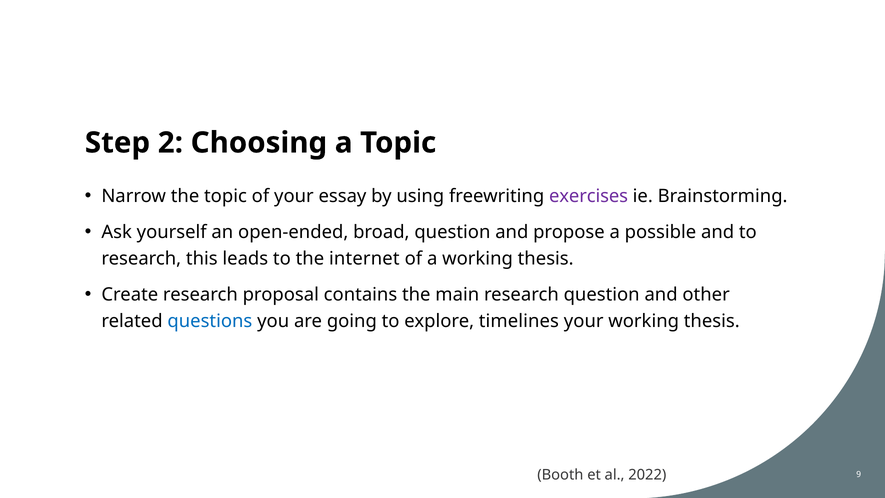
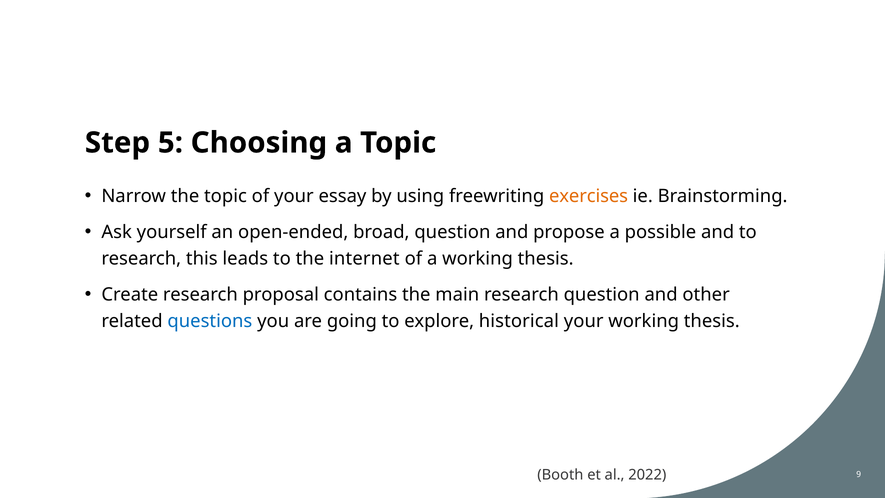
2: 2 -> 5
exercises colour: purple -> orange
timelines: timelines -> historical
